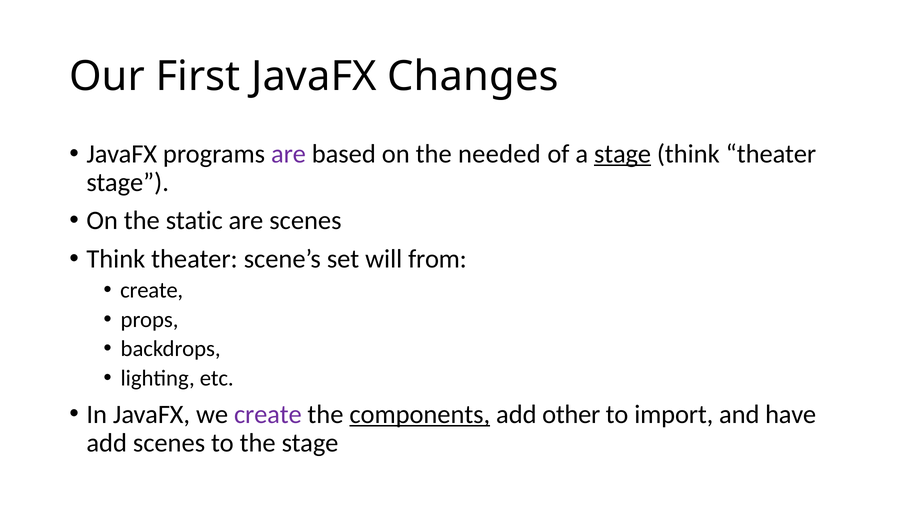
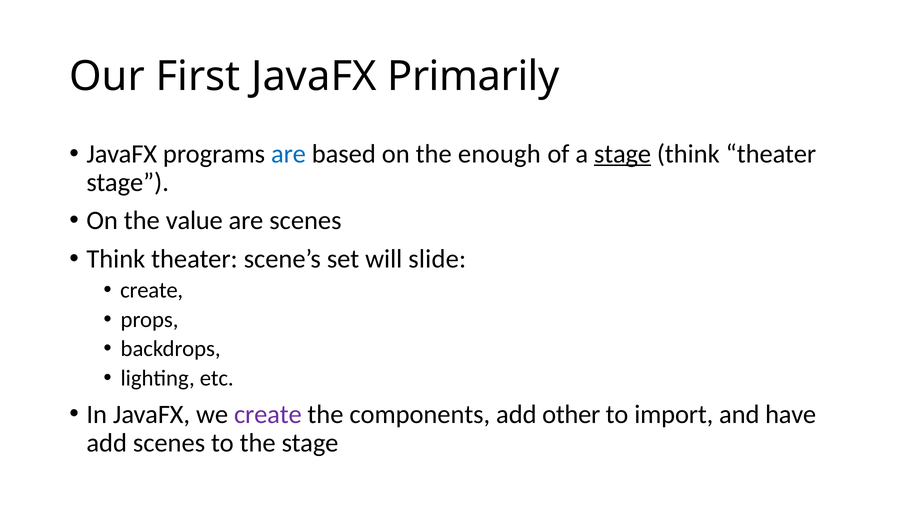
Changes: Changes -> Primarily
are at (288, 154) colour: purple -> blue
needed: needed -> enough
static: static -> value
from: from -> slide
components underline: present -> none
